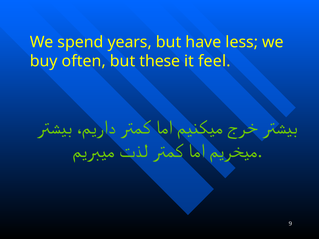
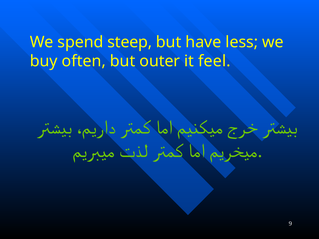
years: years -> steep
these: these -> outer
